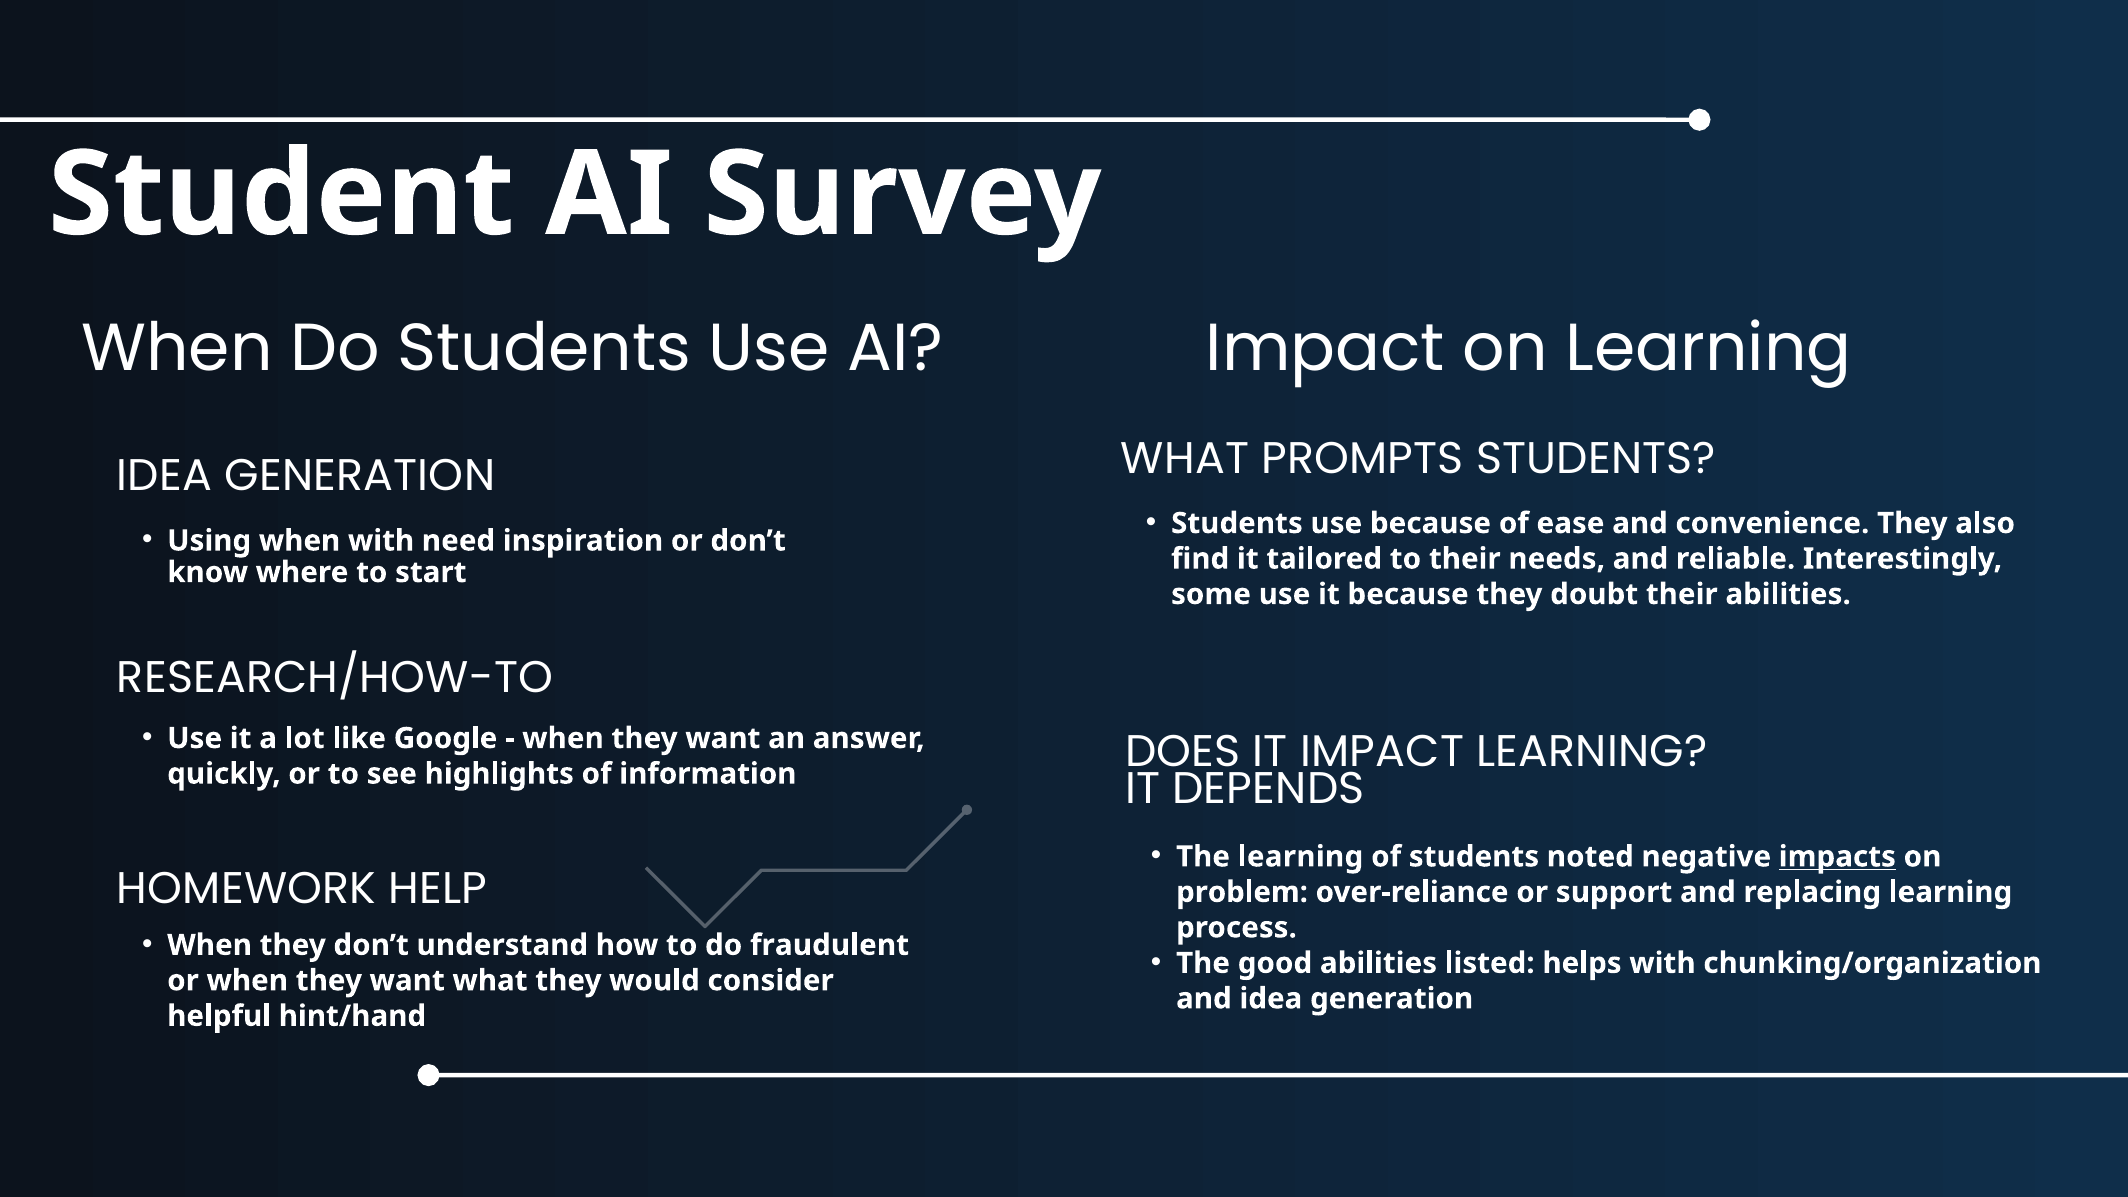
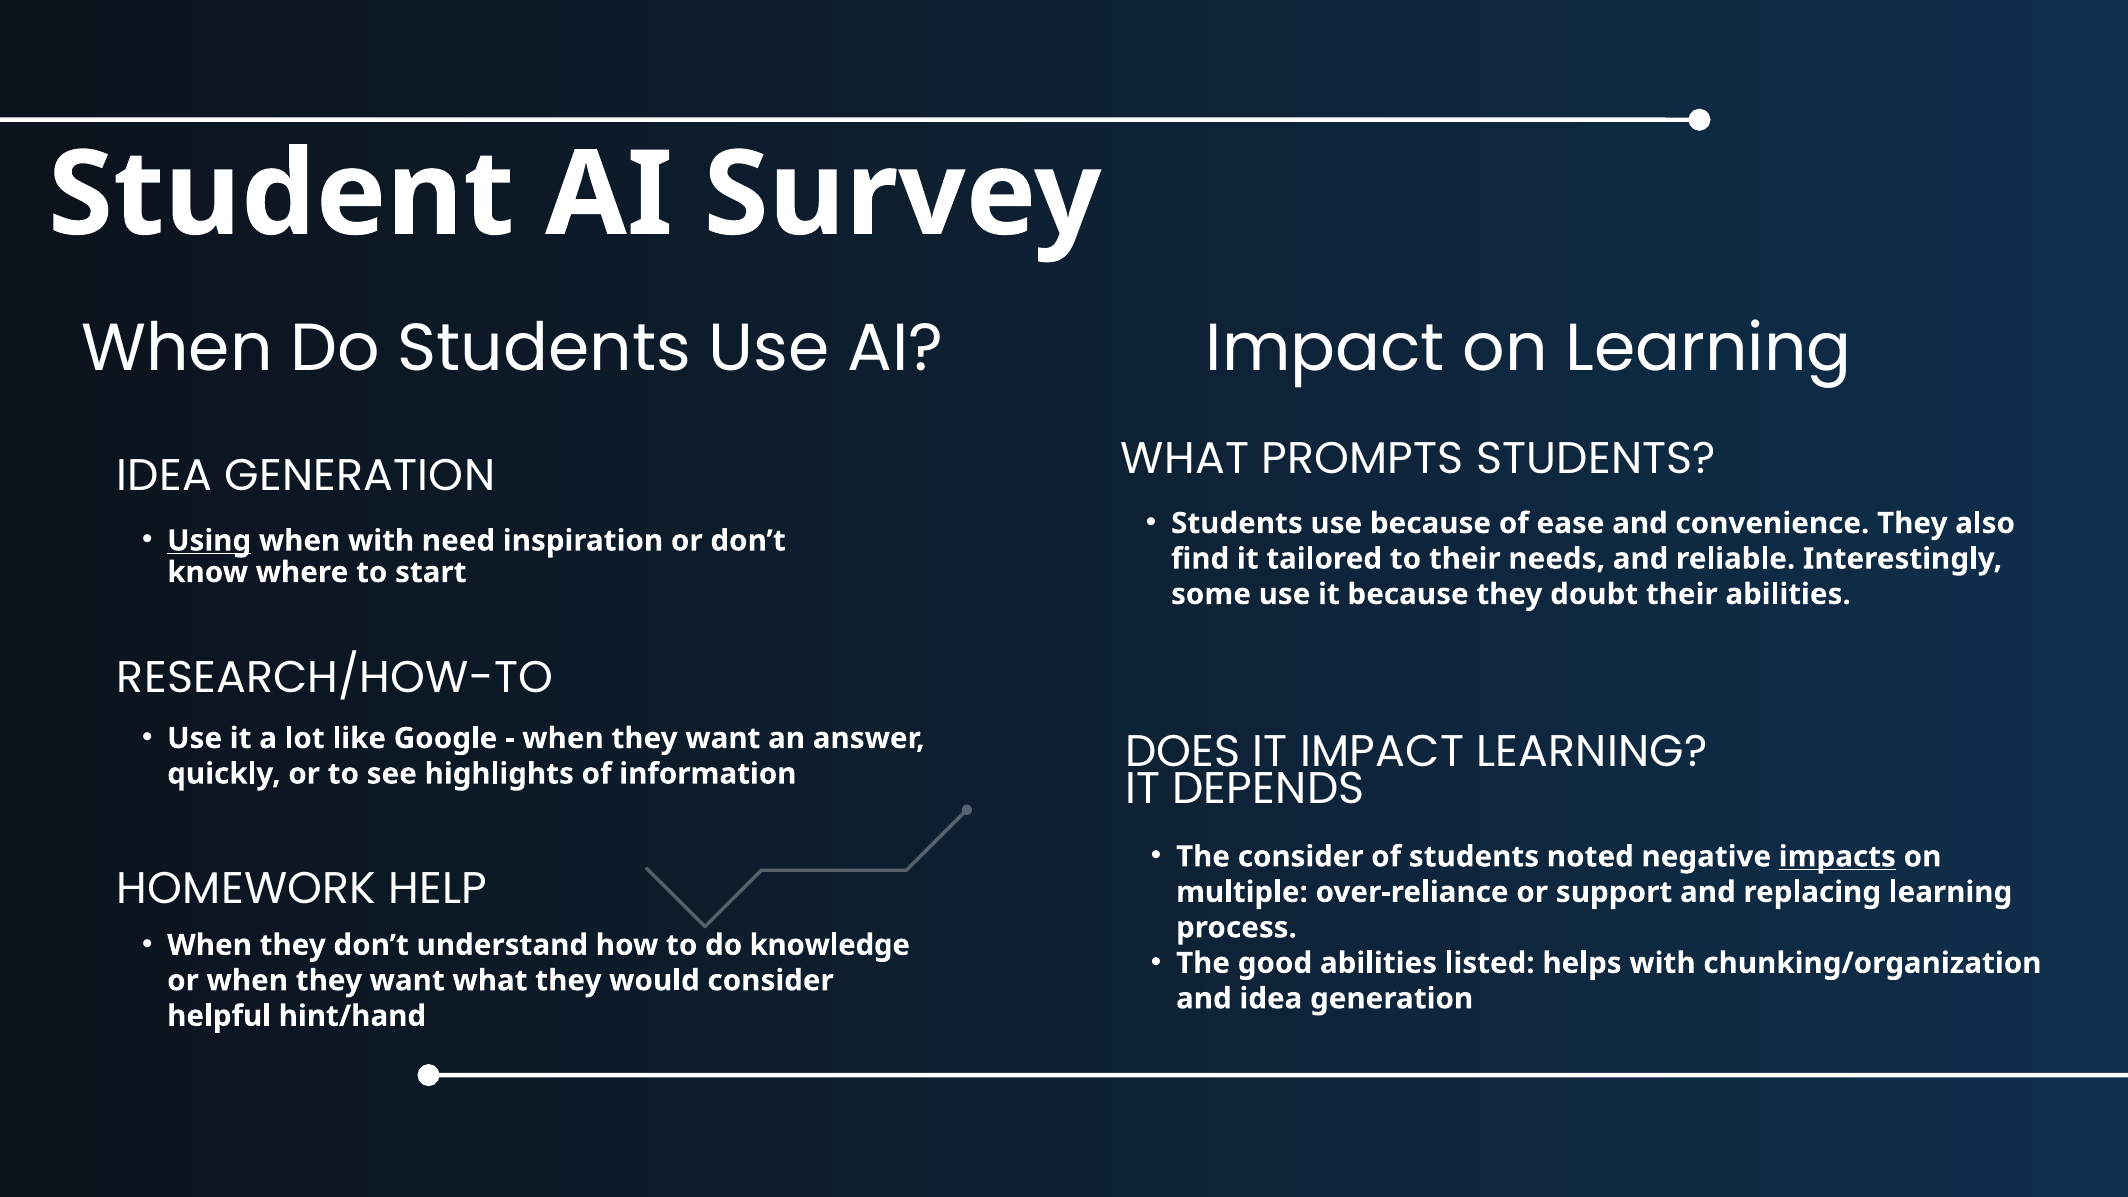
Using underline: none -> present
The learning: learning -> consider
problem: problem -> multiple
fraudulent: fraudulent -> knowledge
